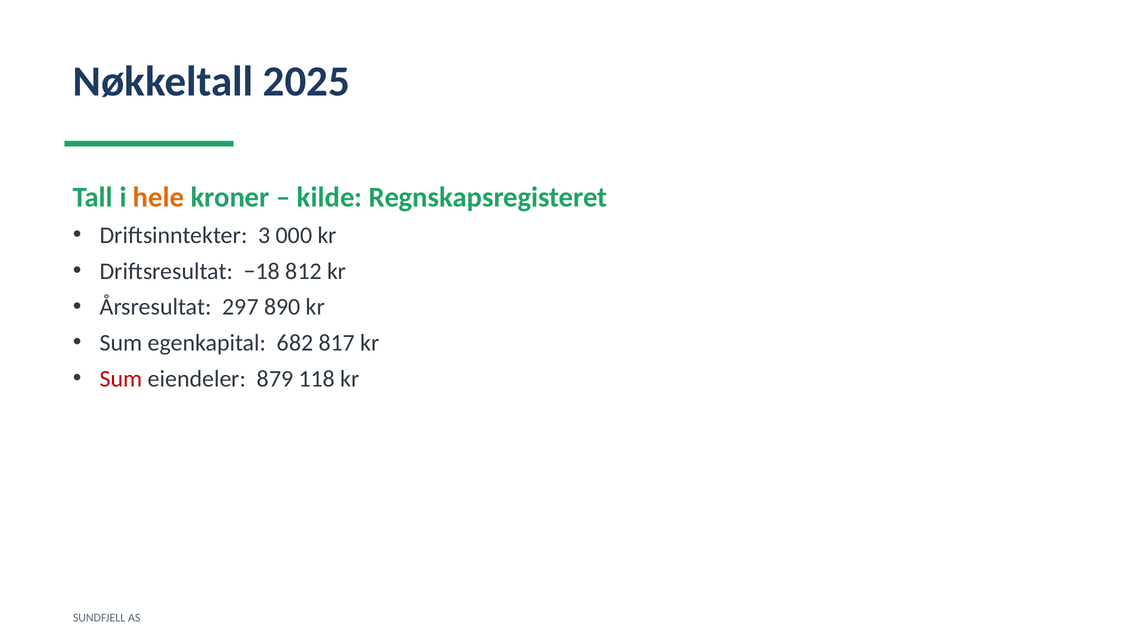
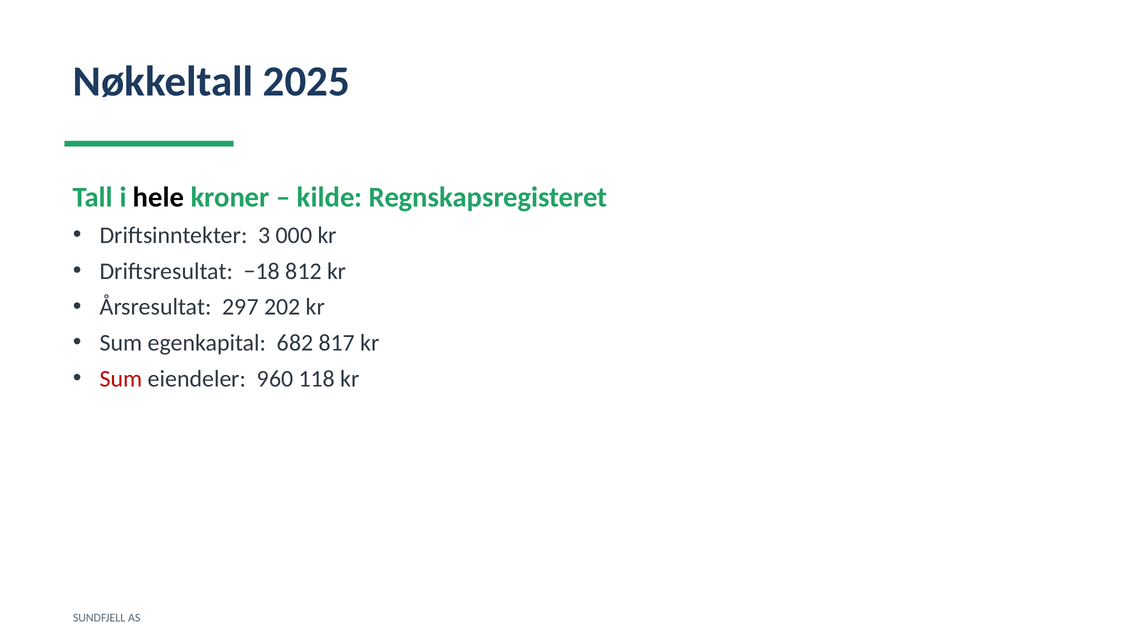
hele colour: orange -> black
890: 890 -> 202
879: 879 -> 960
